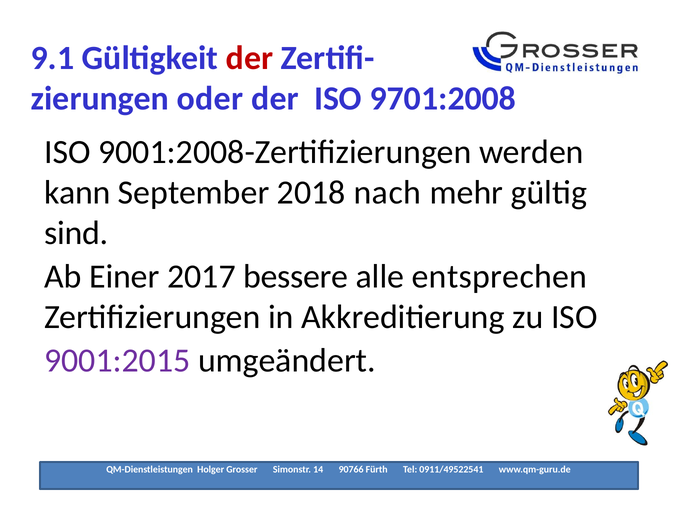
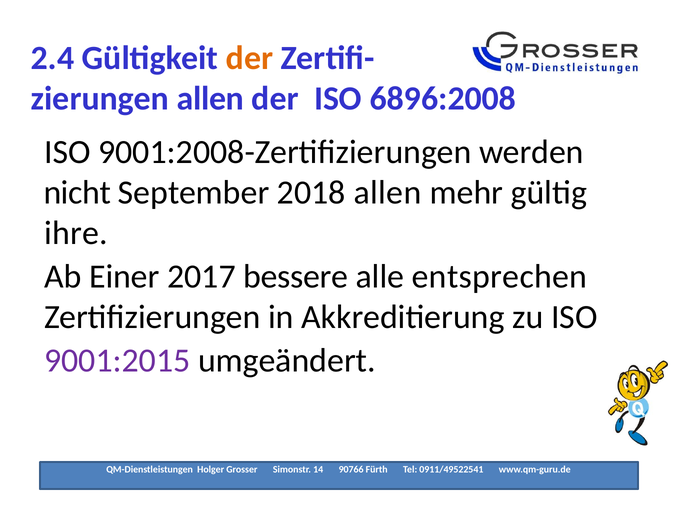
9.1: 9.1 -> 2.4
der at (249, 58) colour: red -> orange
zierungen oder: oder -> allen
9701:2008: 9701:2008 -> 6896:2008
kann: kann -> nicht
2018 nach: nach -> allen
sind: sind -> ihre
